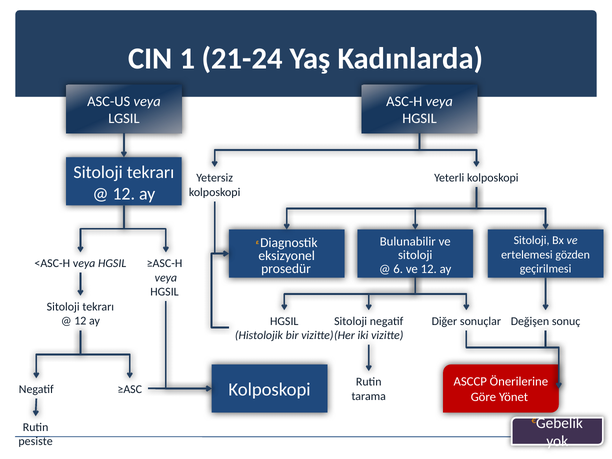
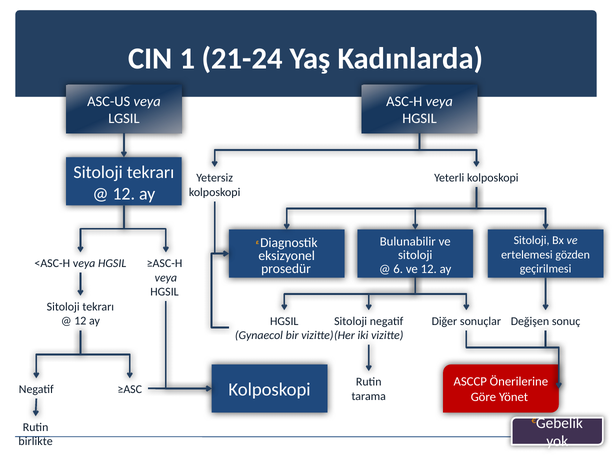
Histolojik: Histolojik -> Gynaecol
pesiste: pesiste -> birlikte
